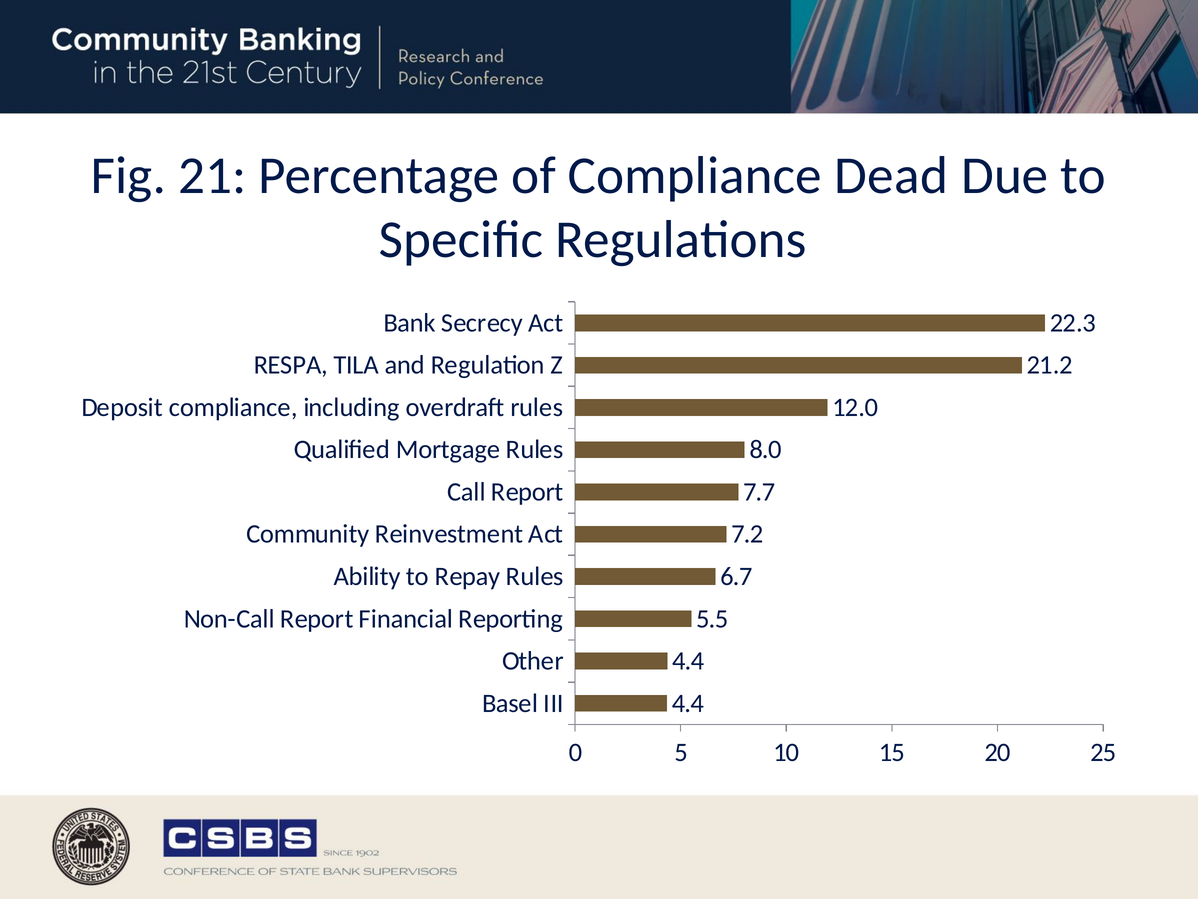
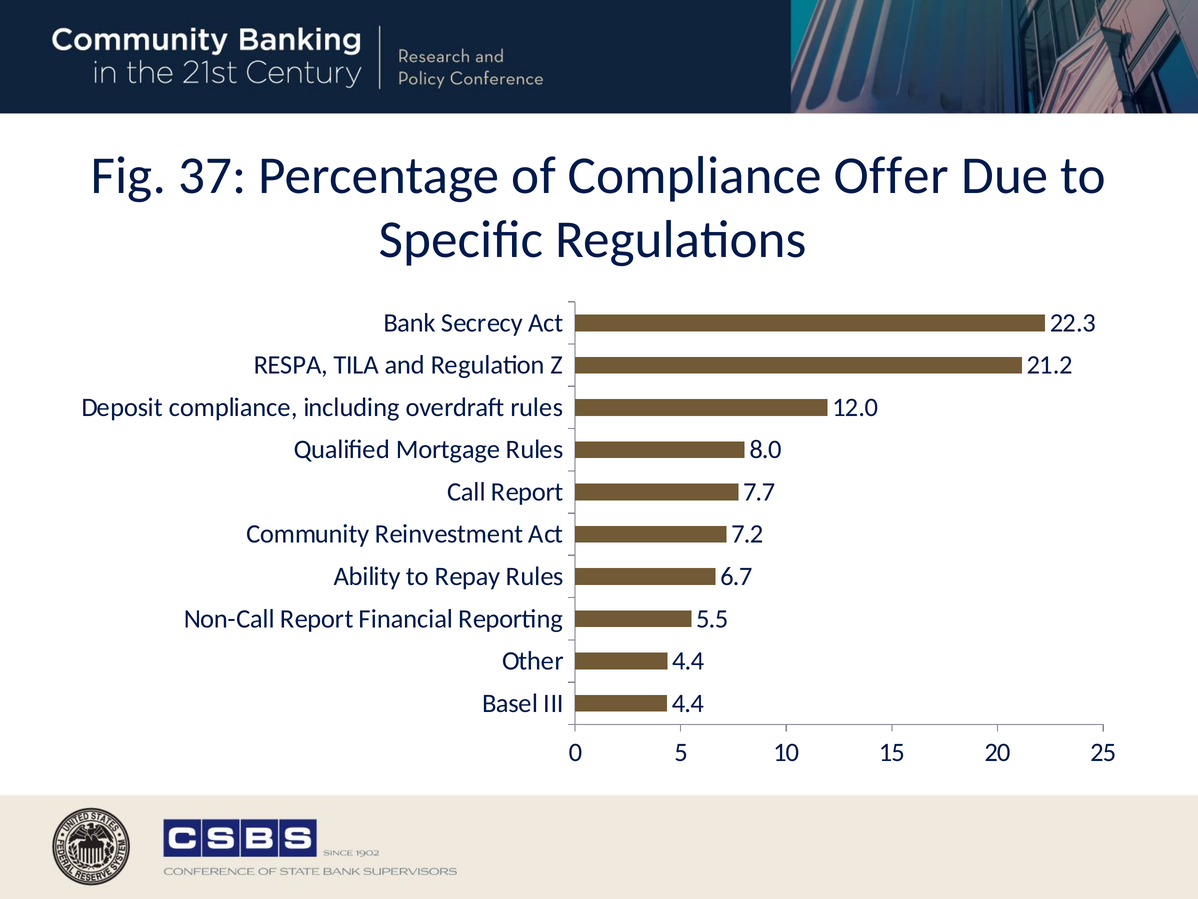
21: 21 -> 37
Dead: Dead -> Offer
